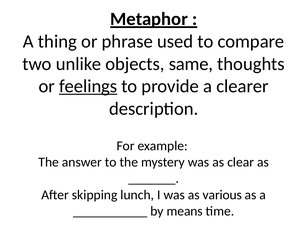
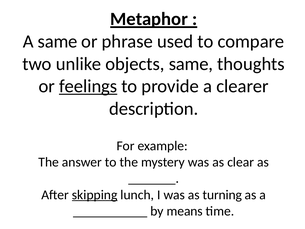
A thing: thing -> same
skipping underline: none -> present
various: various -> turning
